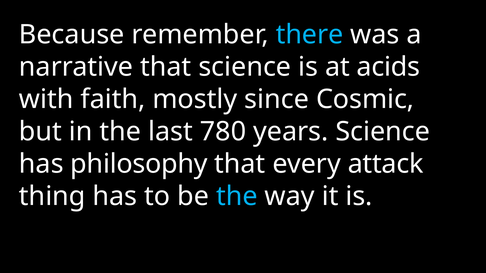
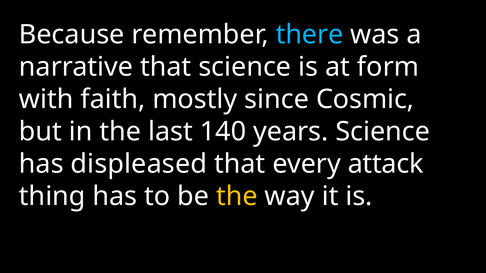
acids: acids -> form
780: 780 -> 140
philosophy: philosophy -> displeased
the at (237, 196) colour: light blue -> yellow
